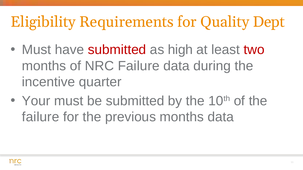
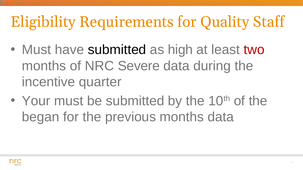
Dept: Dept -> Staff
submitted at (117, 50) colour: red -> black
NRC Failure: Failure -> Severe
failure at (41, 117): failure -> began
